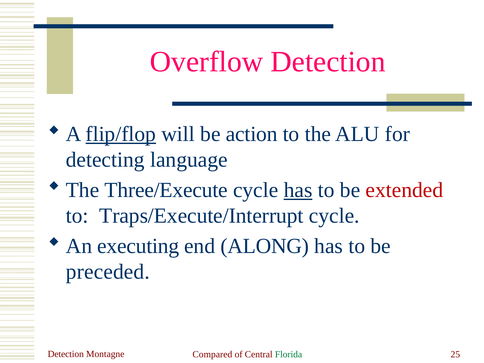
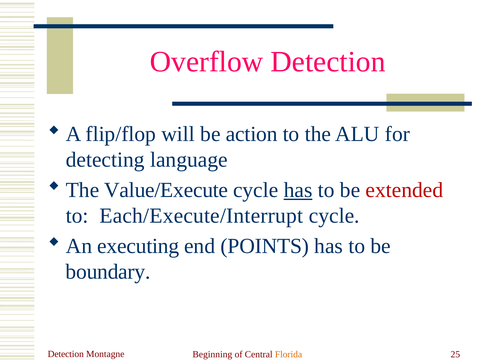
flip/flop underline: present -> none
Three/Execute: Three/Execute -> Value/Execute
Traps/Execute/Interrupt: Traps/Execute/Interrupt -> Each/Execute/Interrupt
ALONG: ALONG -> POINTS
preceded: preceded -> boundary
Compared: Compared -> Beginning
Florida colour: green -> orange
